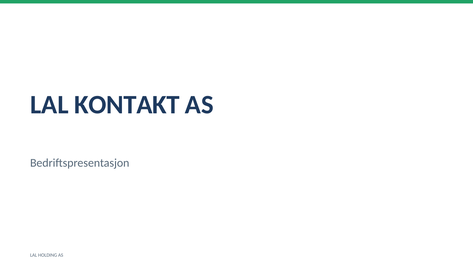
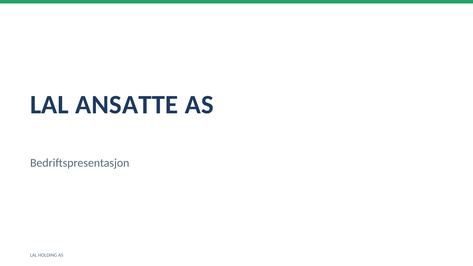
KONTAKT: KONTAKT -> ANSATTE
